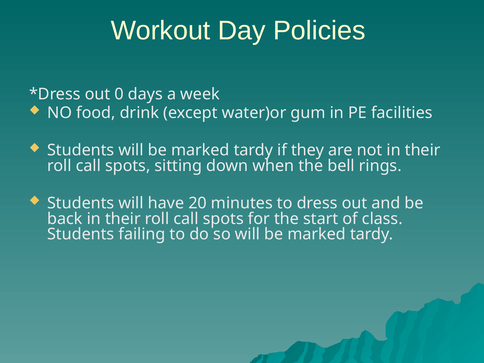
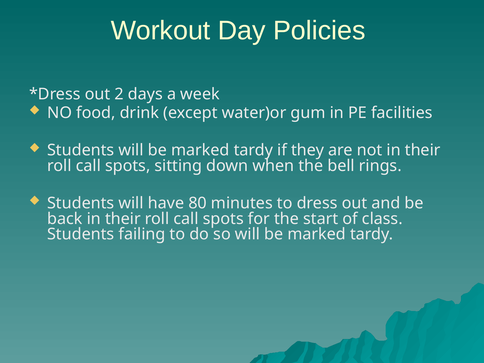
0: 0 -> 2
20: 20 -> 80
